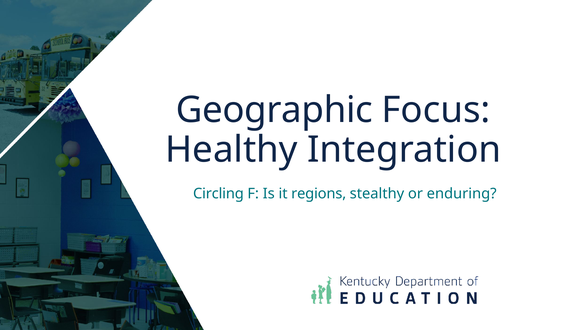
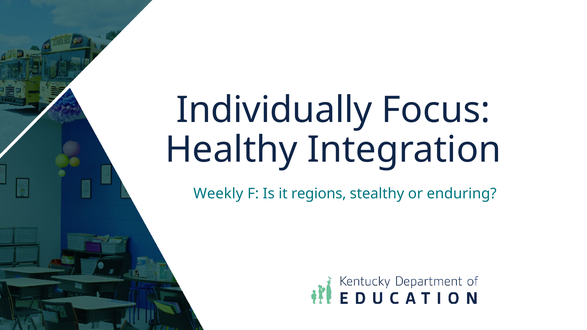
Geographic: Geographic -> Individually
Circling: Circling -> Weekly
